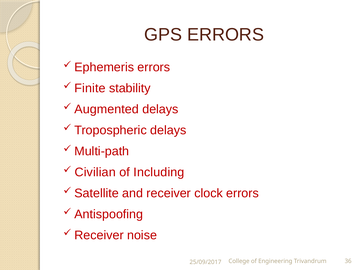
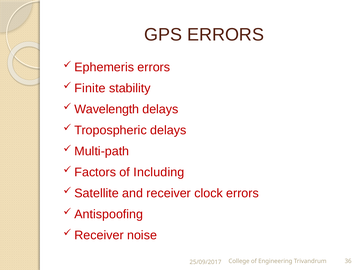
Augmented: Augmented -> Wavelength
Civilian: Civilian -> Factors
